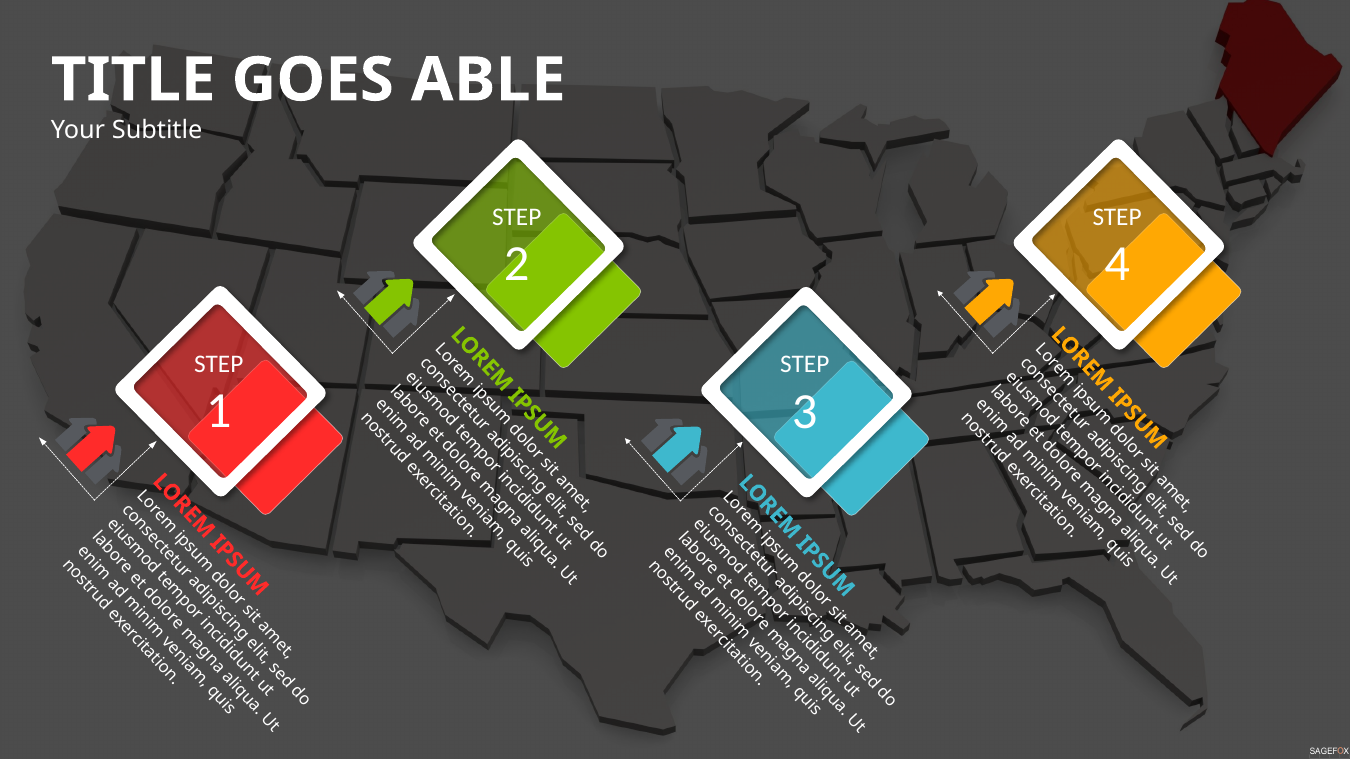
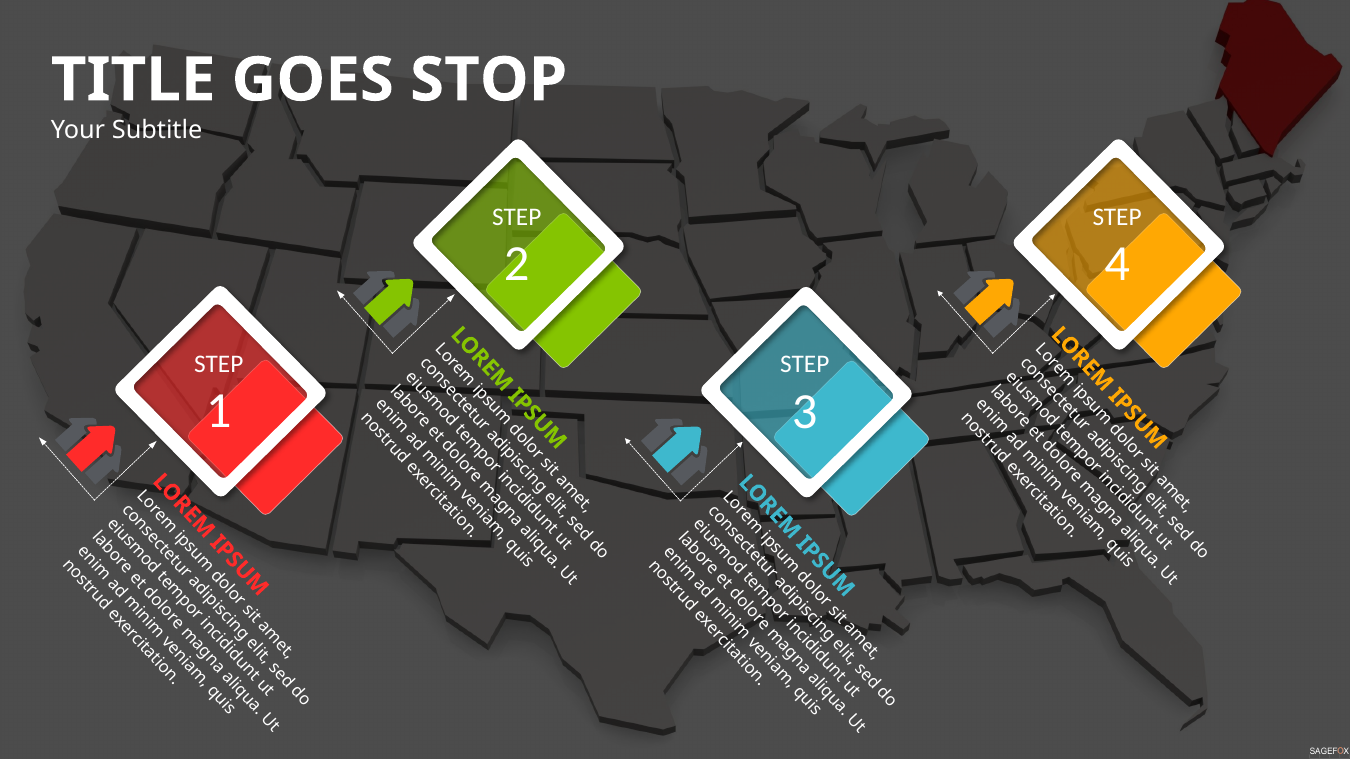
ABLE: ABLE -> STOP
